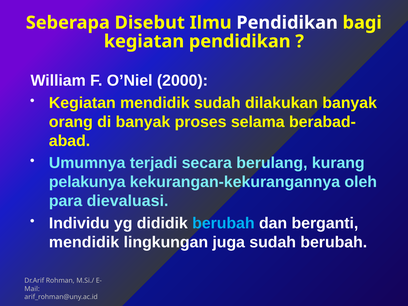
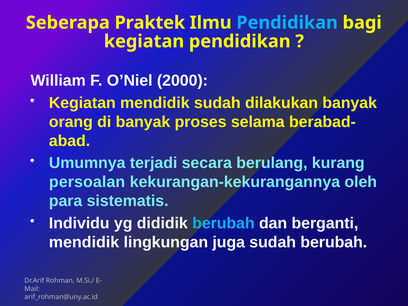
Disebut: Disebut -> Praktek
Pendidikan at (287, 23) colour: white -> light blue
pelakunya: pelakunya -> persoalan
dievaluasi: dievaluasi -> sistematis
